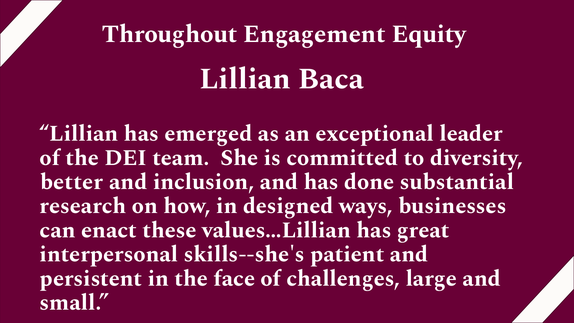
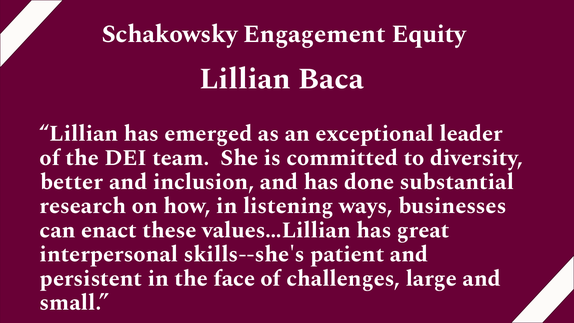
Throughout: Throughout -> Schakowsky
designed: designed -> listening
